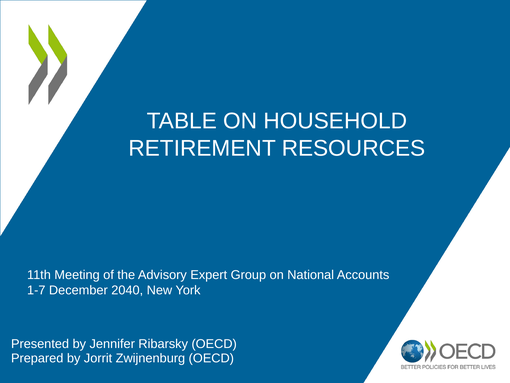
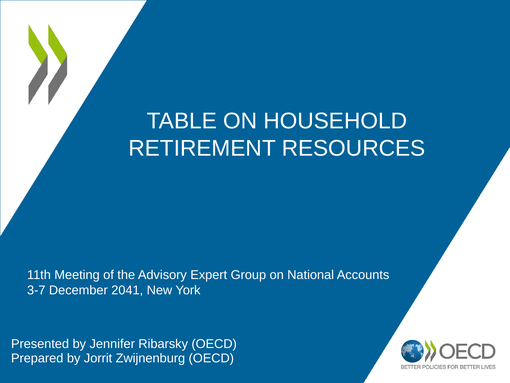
1-7: 1-7 -> 3-7
2040: 2040 -> 2041
